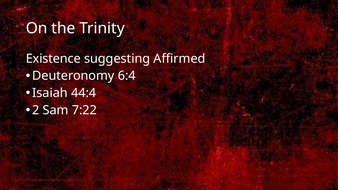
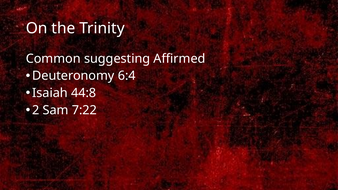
Existence: Existence -> Common
44:4: 44:4 -> 44:8
